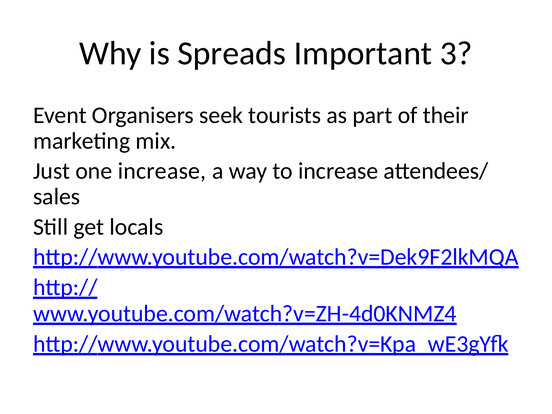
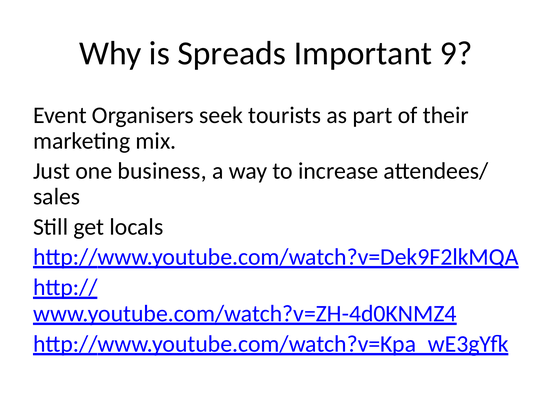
3: 3 -> 9
one increase: increase -> business
